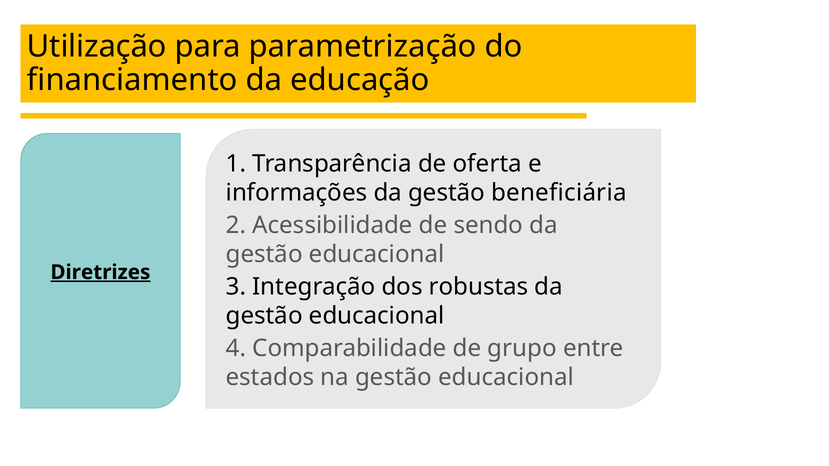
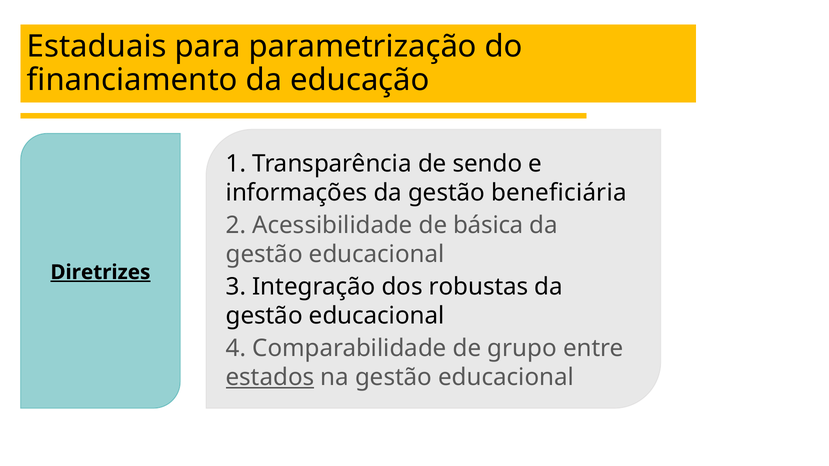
Utilização: Utilização -> Estaduais
oferta: oferta -> sendo
sendo: sendo -> básica
estados underline: none -> present
